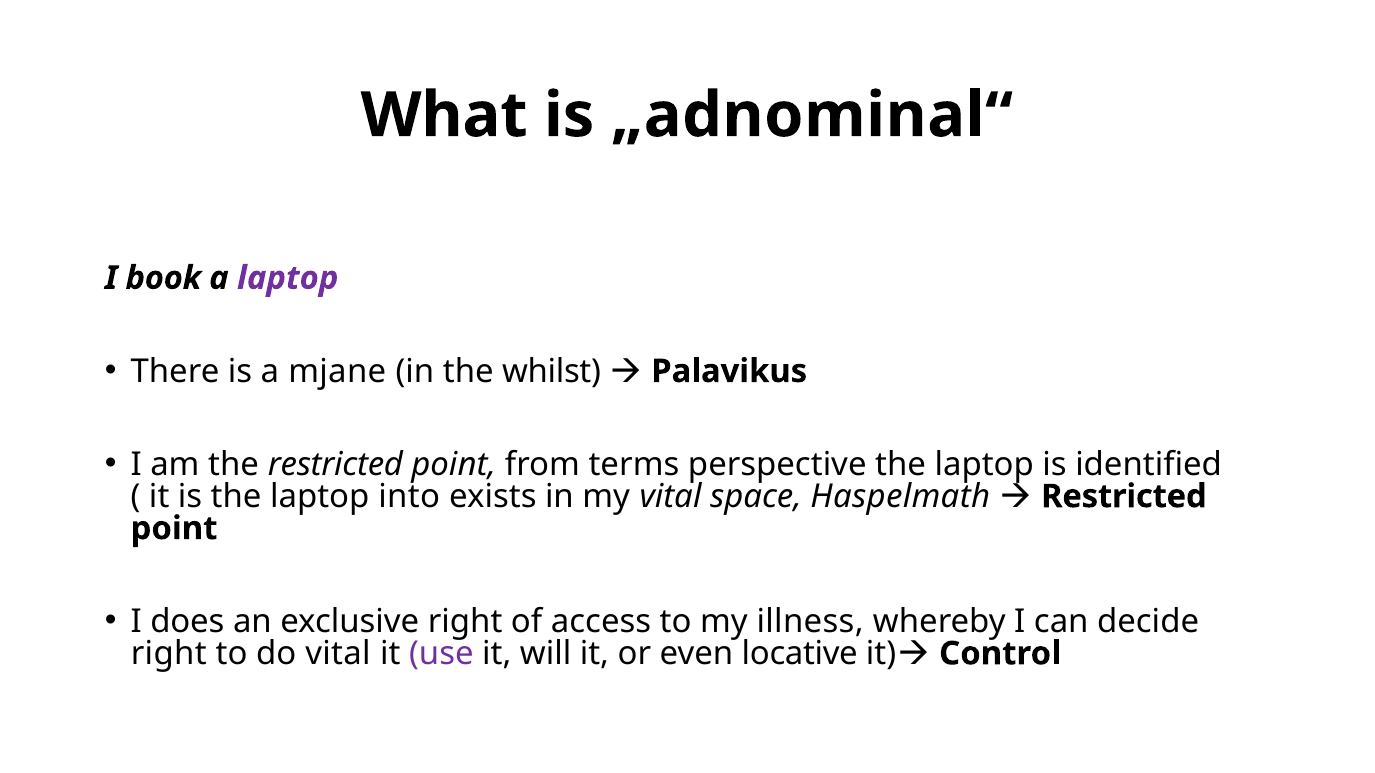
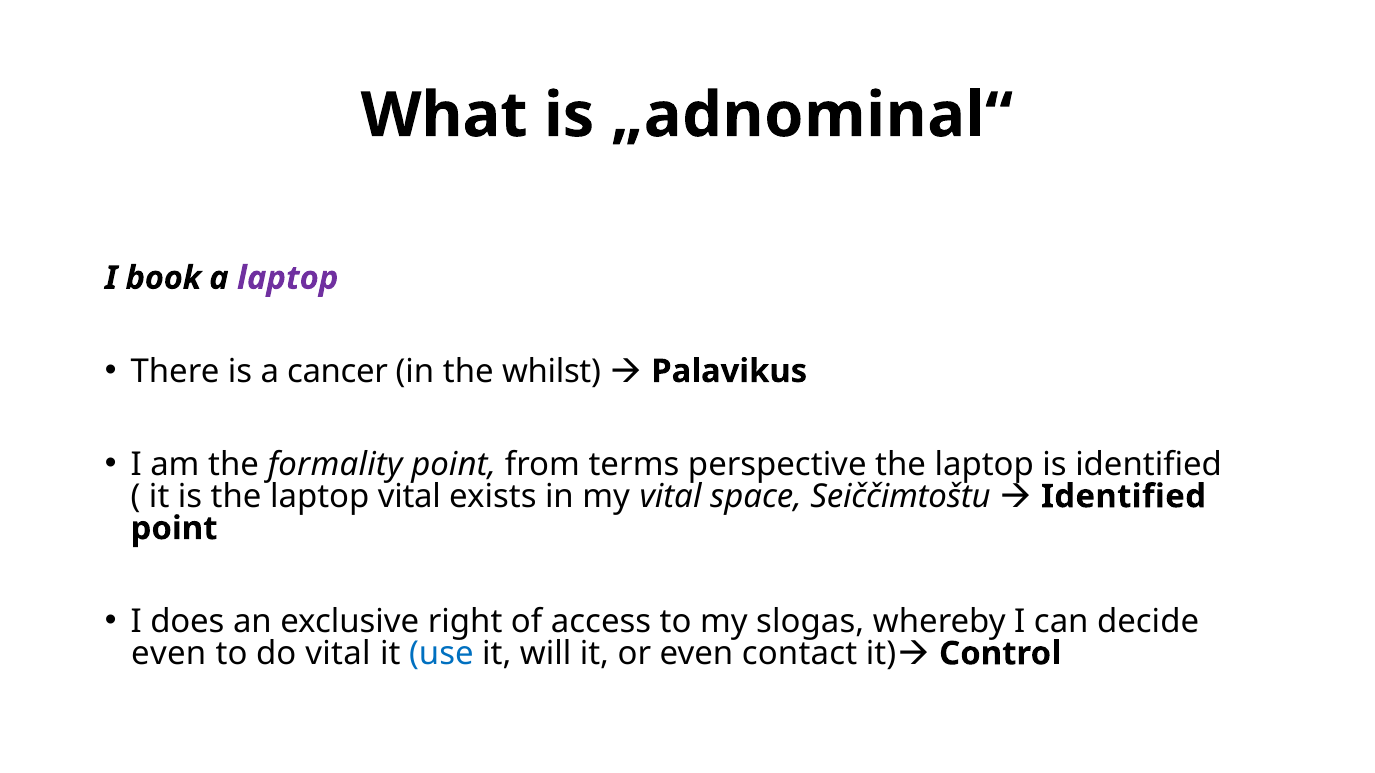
mjane: mjane -> cancer
the restricted: restricted -> formality
laptop into: into -> vital
Haspelmath: Haspelmath -> Seiččimtoštu
Restricted at (1124, 497): Restricted -> Identified
illness: illness -> slogas
right at (169, 654): right -> even
use colour: purple -> blue
locative: locative -> contact
